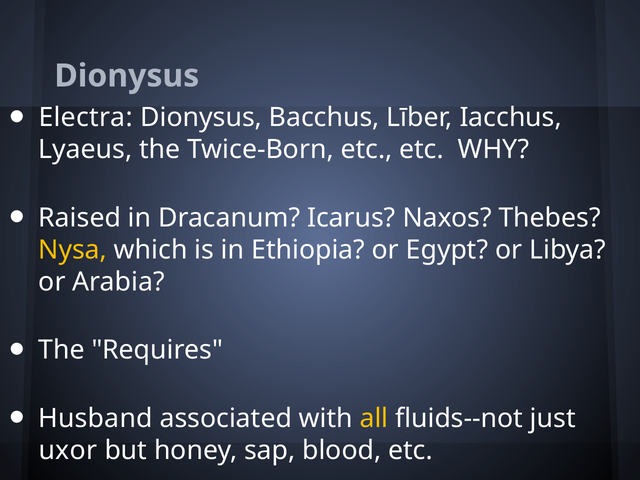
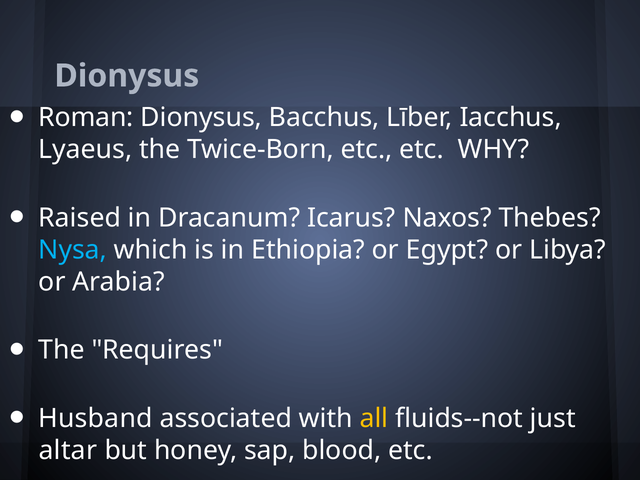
Electra: Electra -> Roman
Nysa colour: yellow -> light blue
uxor: uxor -> altar
